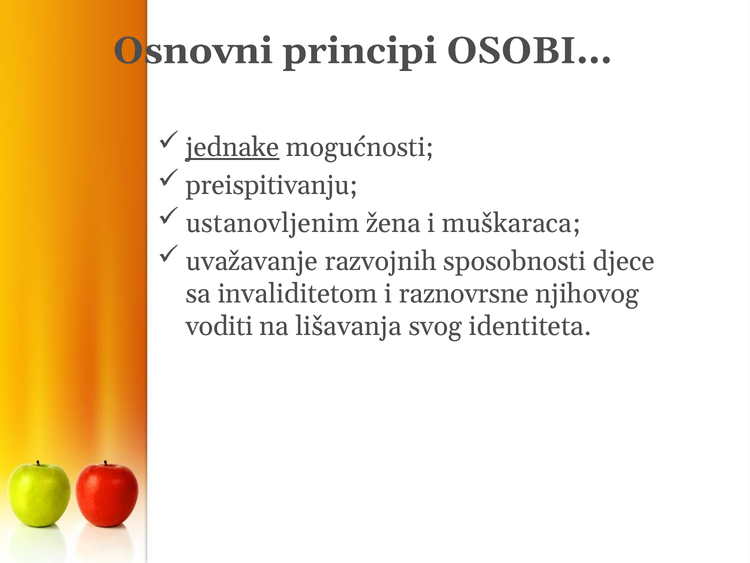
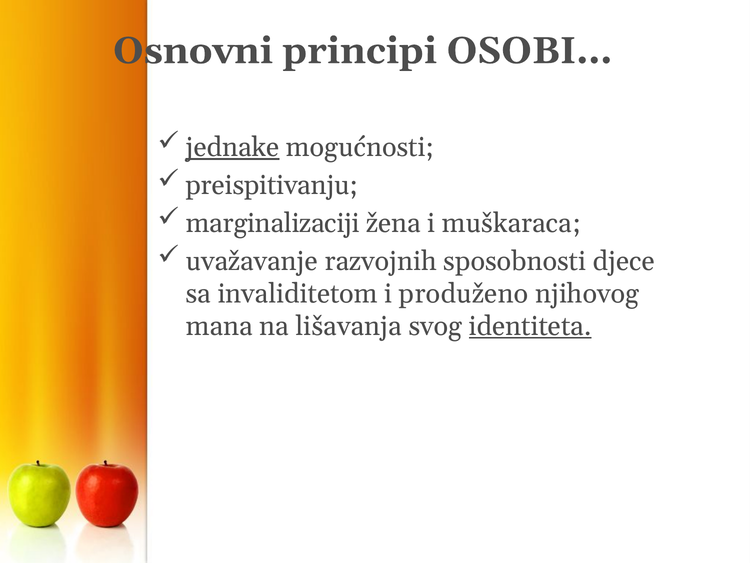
ustanovljenim: ustanovljenim -> marginalizaciji
raznovrsne: raznovrsne -> produženo
voditi: voditi -> mana
identiteta underline: none -> present
